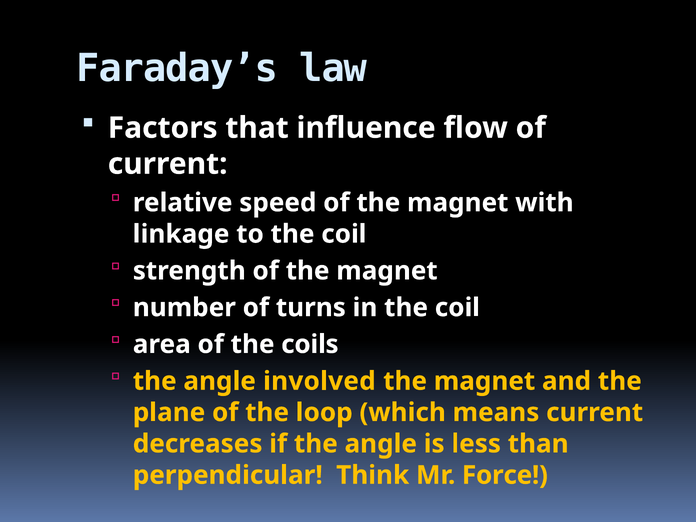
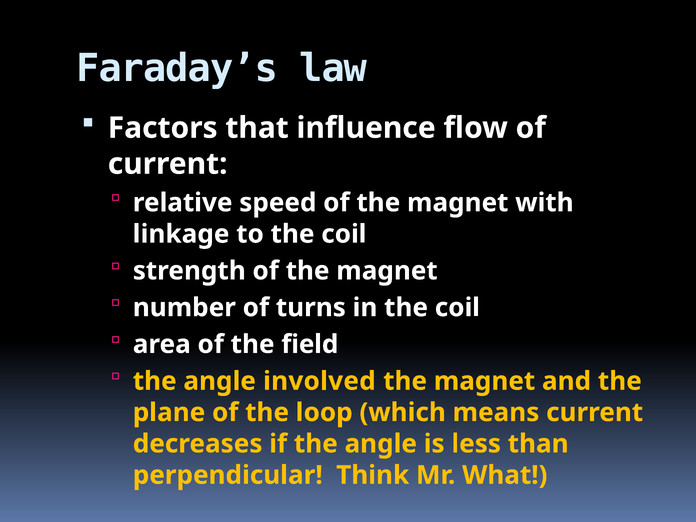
coils: coils -> field
Force: Force -> What
